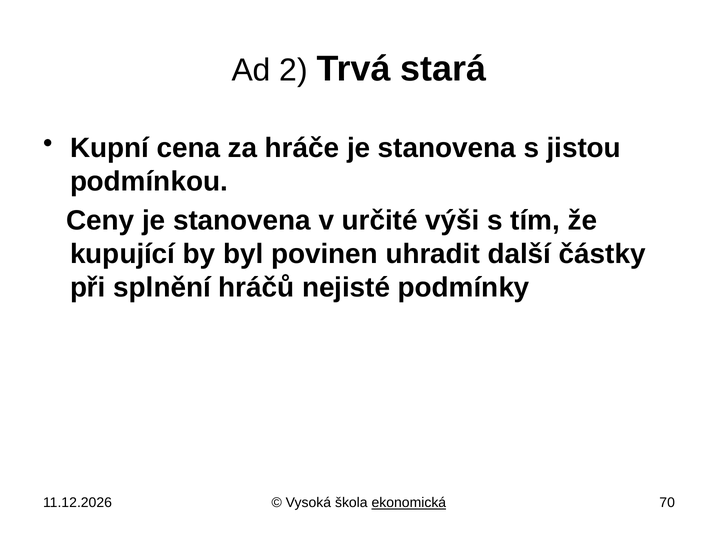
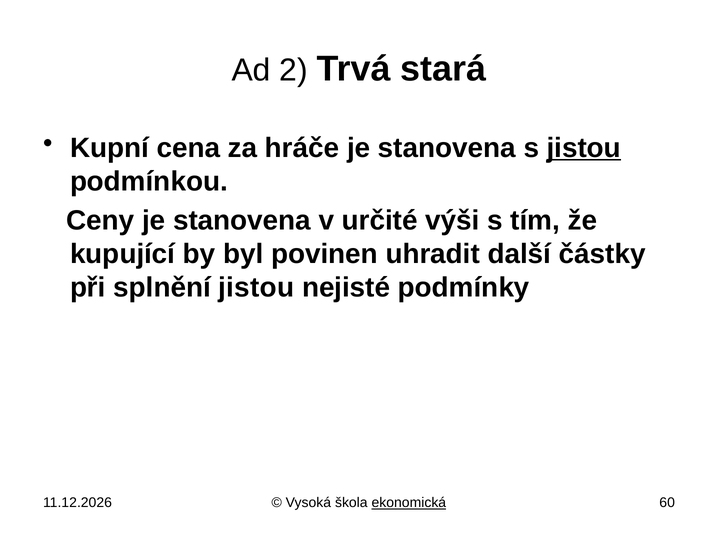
jistou at (584, 148) underline: none -> present
splnění hráčů: hráčů -> jistou
70: 70 -> 60
